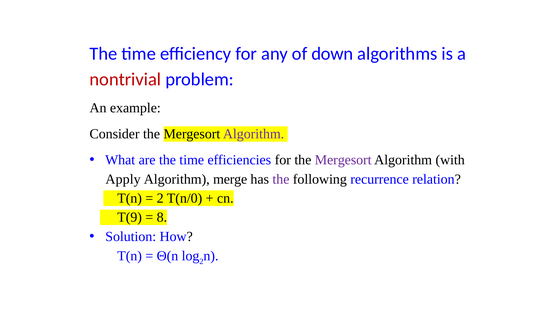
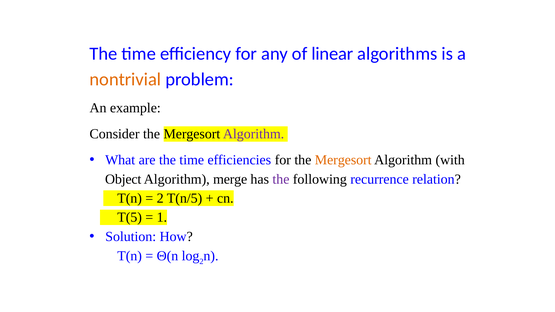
down: down -> linear
nontrivial colour: red -> orange
Mergesort at (343, 160) colour: purple -> orange
Apply: Apply -> Object
T(n/0: T(n/0 -> T(n/5
T(9: T(9 -> T(5
8: 8 -> 1
